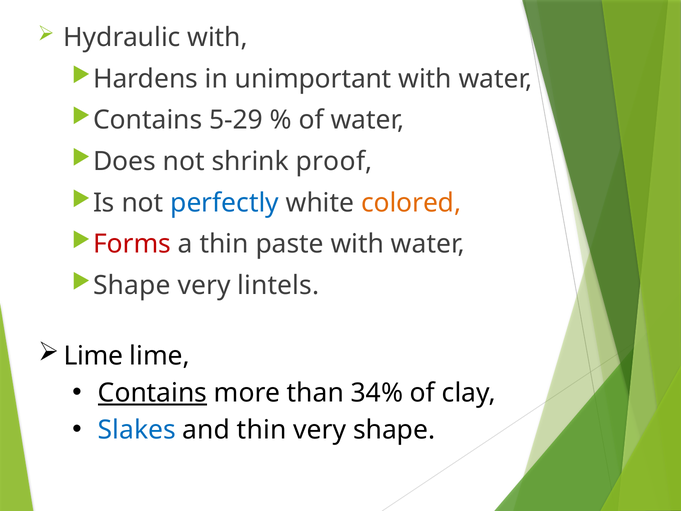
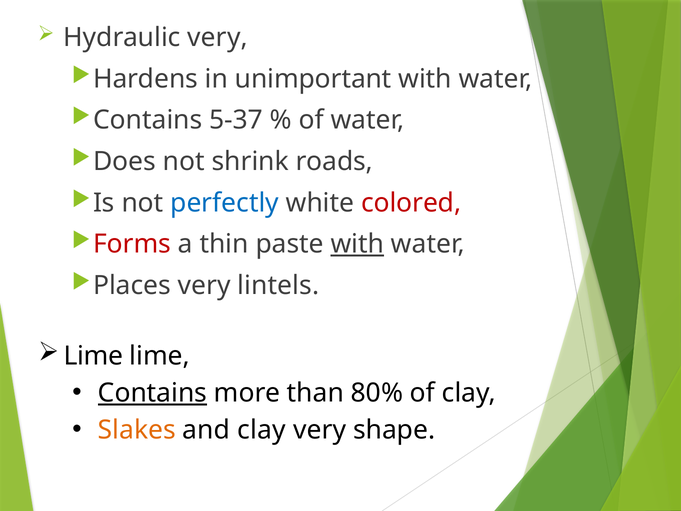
Hydraulic with: with -> very
5-29: 5-29 -> 5-37
proof: proof -> roads
colored colour: orange -> red
with at (357, 244) underline: none -> present
Shape at (132, 285): Shape -> Places
34%: 34% -> 80%
Slakes colour: blue -> orange
and thin: thin -> clay
